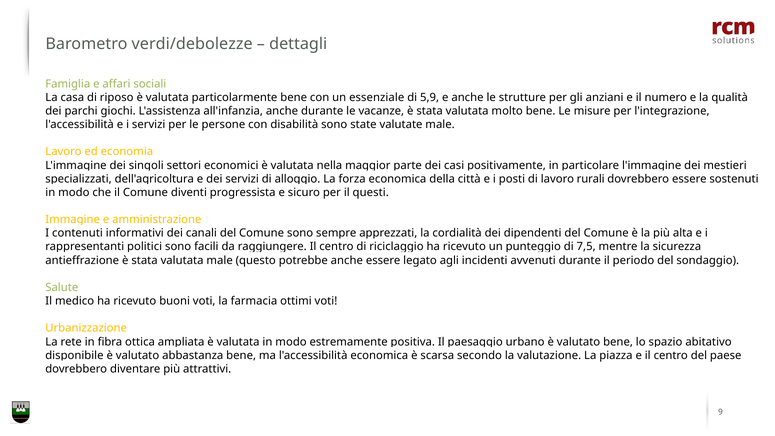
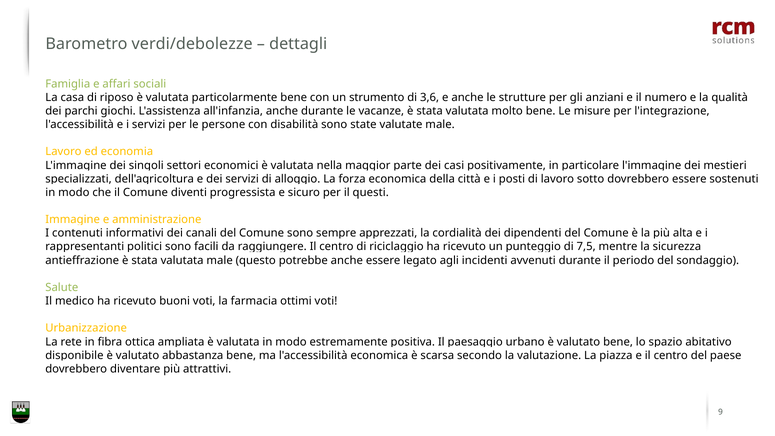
essenziale: essenziale -> strumento
5,9: 5,9 -> 3,6
rurali: rurali -> sotto
